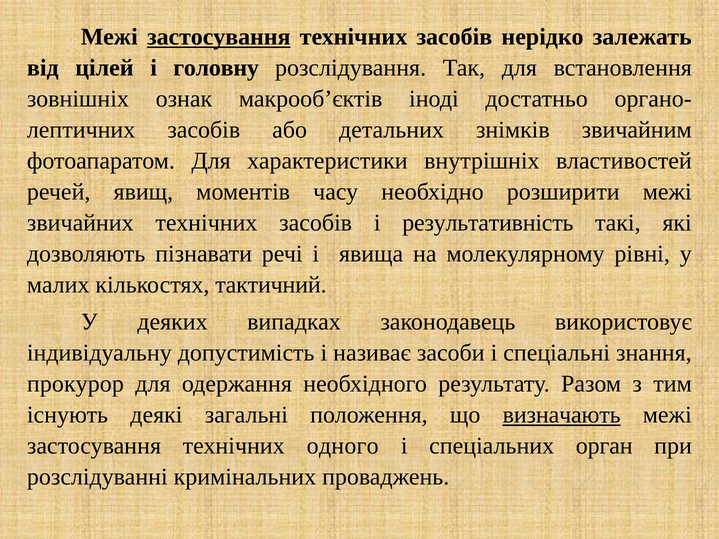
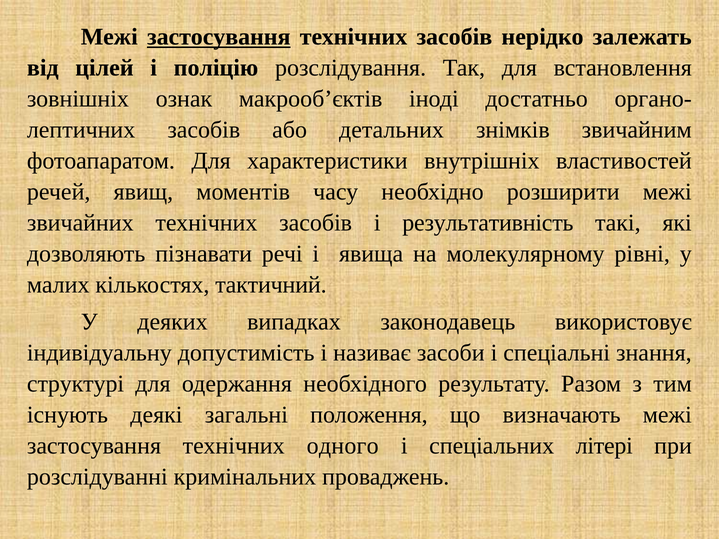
головну: головну -> поліцію
прокурор: прокурор -> структурі
визначають underline: present -> none
орган: орган -> літері
